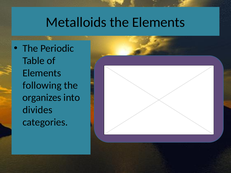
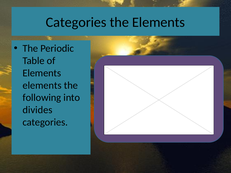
Metalloids at (76, 22): Metalloids -> Categories
following at (42, 85): following -> elements
organizes: organizes -> following
